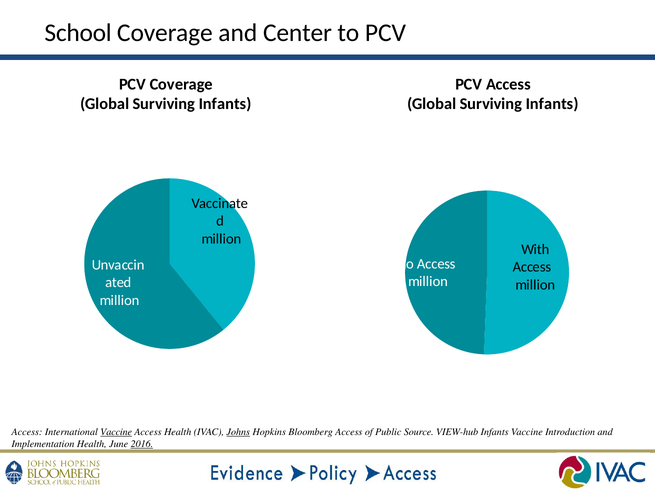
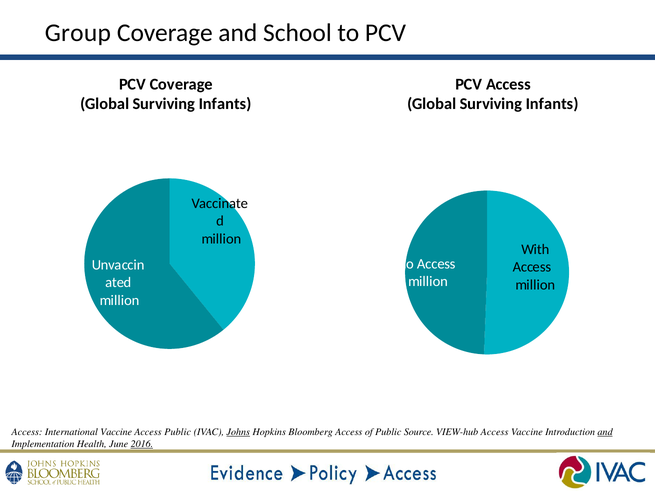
School: School -> Group
Center: Center -> School
Vaccine at (116, 432) underline: present -> none
Access Health: Health -> Public
VIEW-hub Infants: Infants -> Access
and at (605, 432) underline: none -> present
